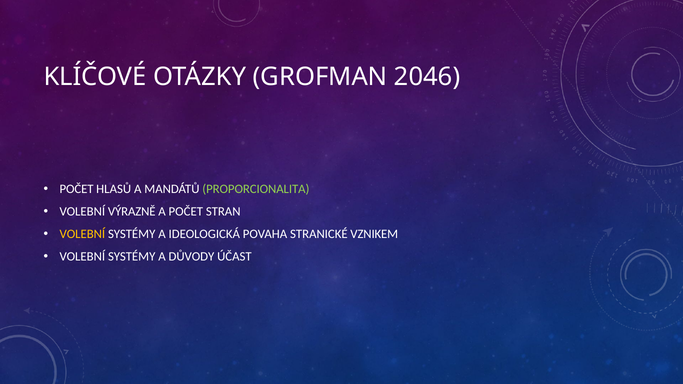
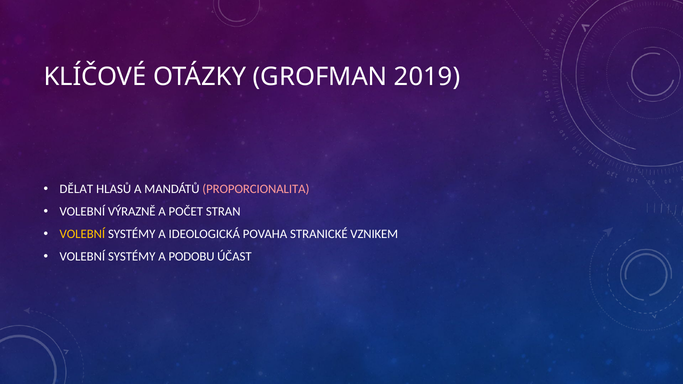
2046: 2046 -> 2019
POČET at (77, 189): POČET -> DĚLAT
PROPORCIONALITA colour: light green -> pink
DŮVODY: DŮVODY -> PODOBU
